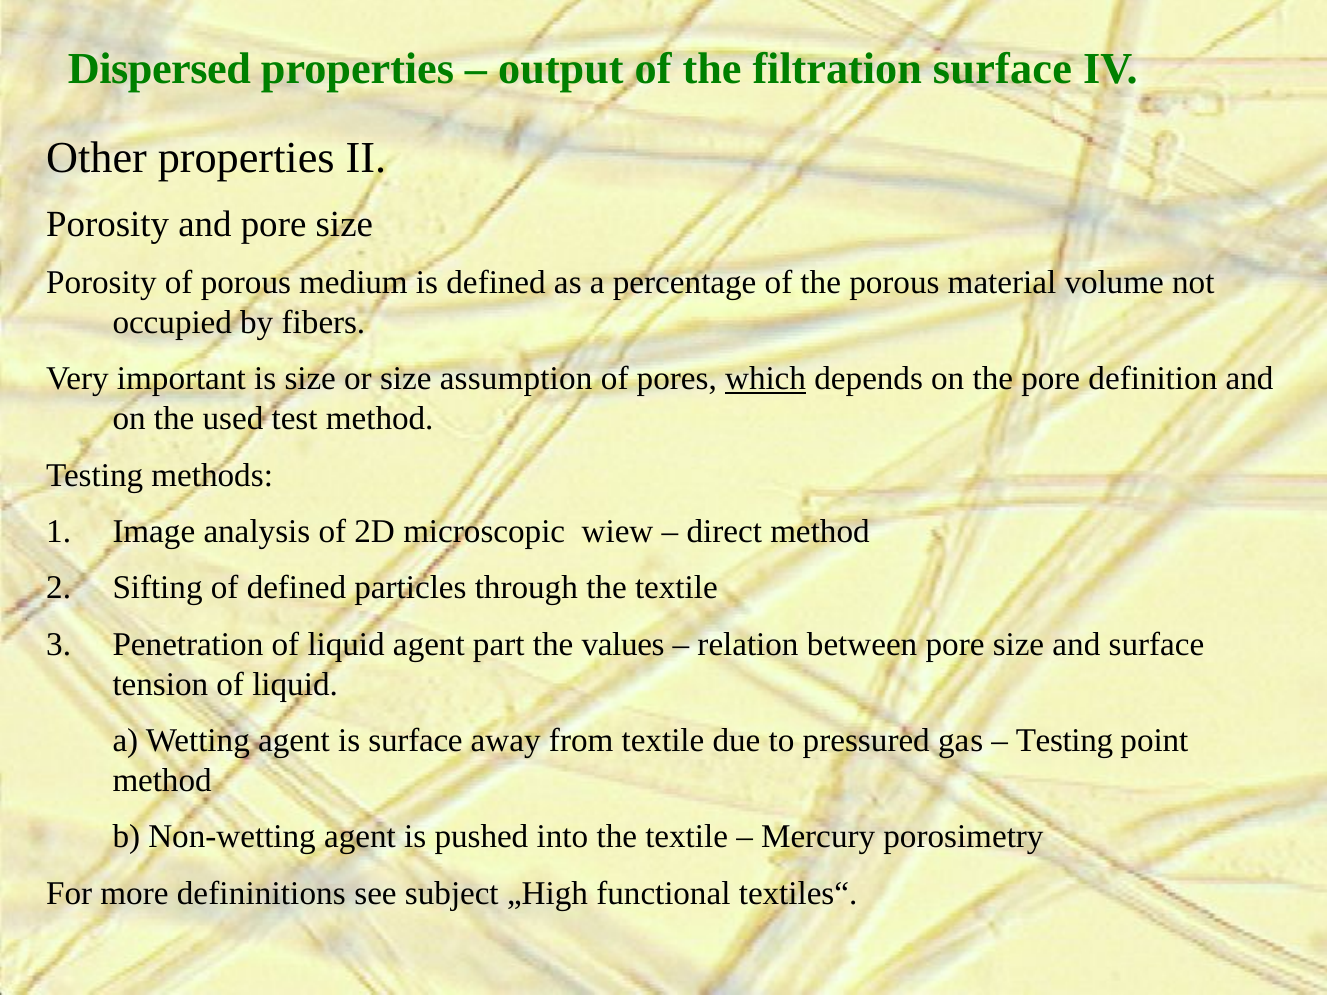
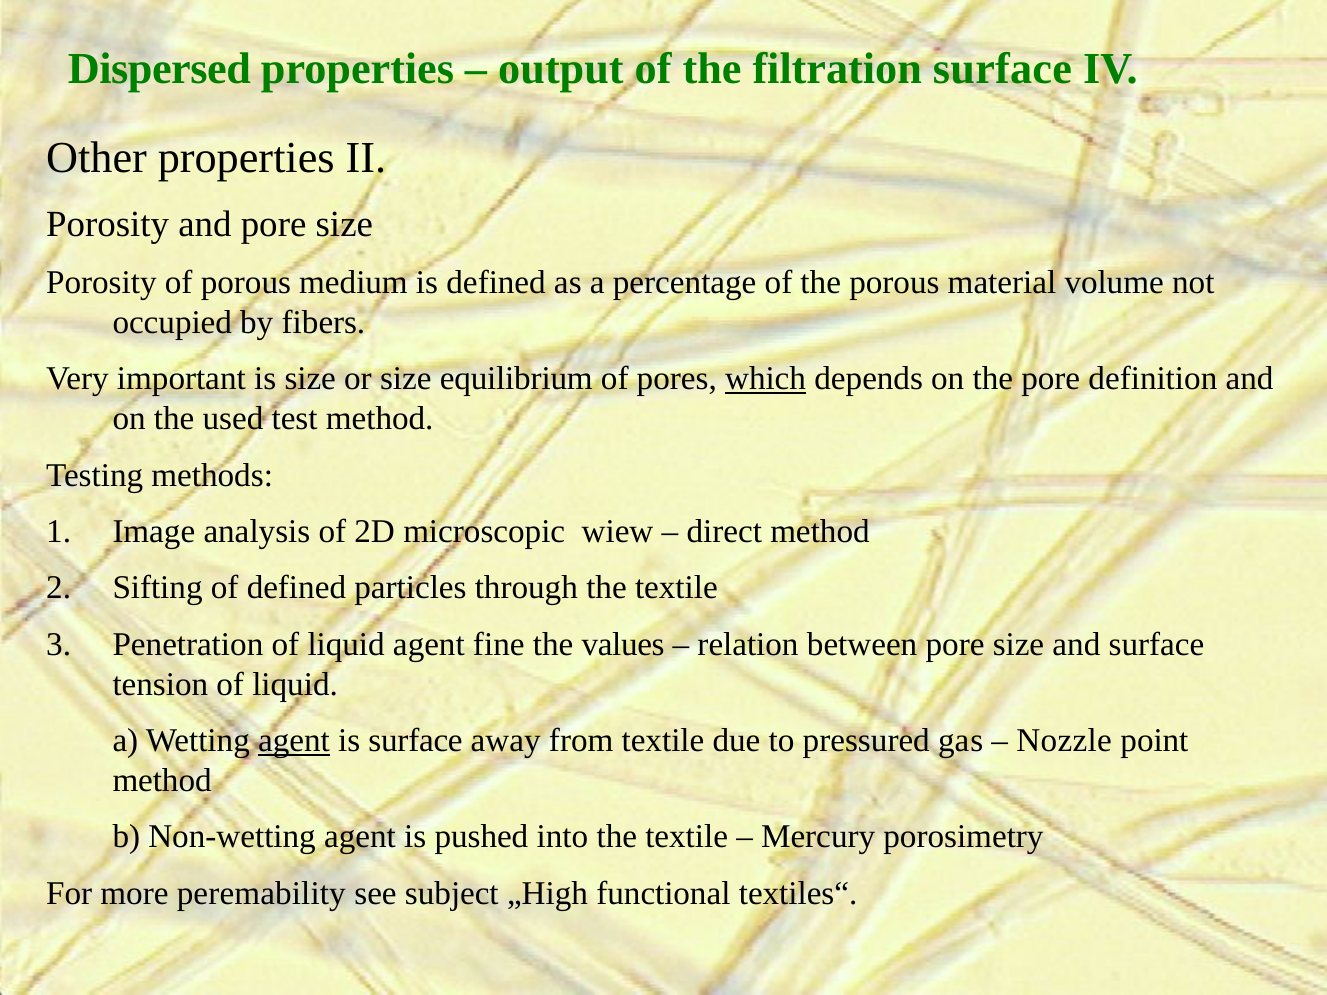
assumption: assumption -> equilibrium
part: part -> fine
agent at (294, 741) underline: none -> present
Testing at (1064, 741): Testing -> Nozzle
defininitions: defininitions -> peremability
